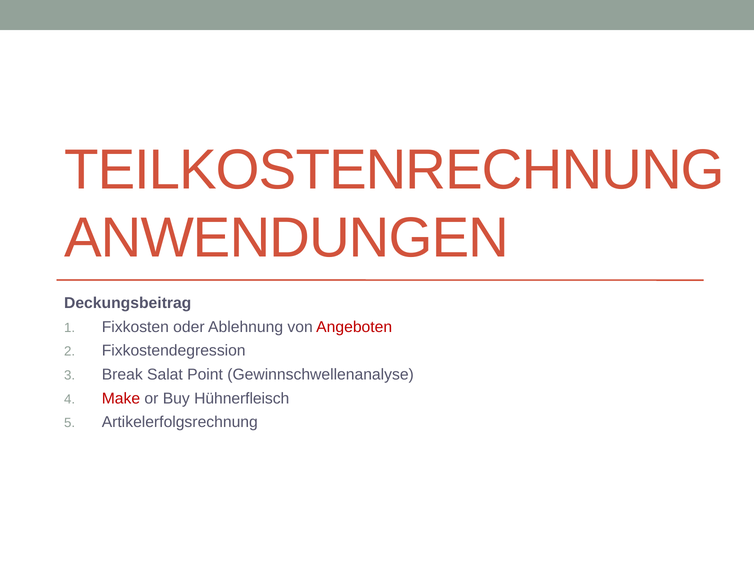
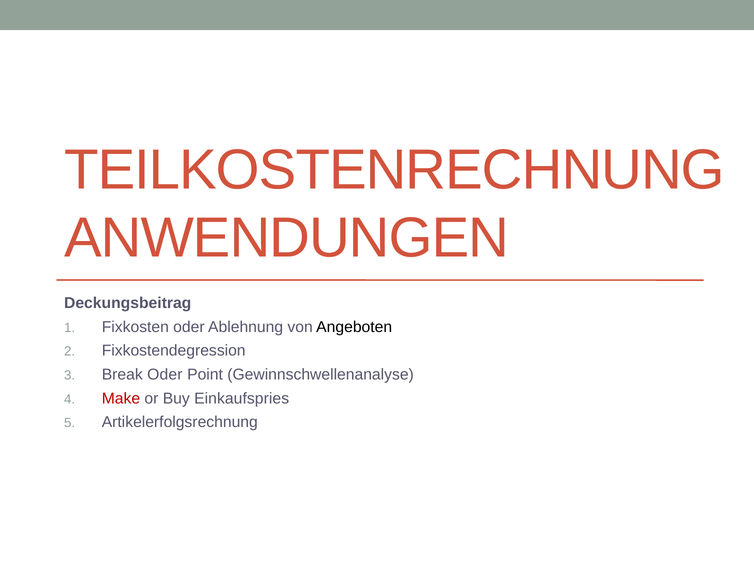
Angeboten colour: red -> black
Break Salat: Salat -> Oder
Hühnerfleisch: Hühnerfleisch -> Einkaufspries
